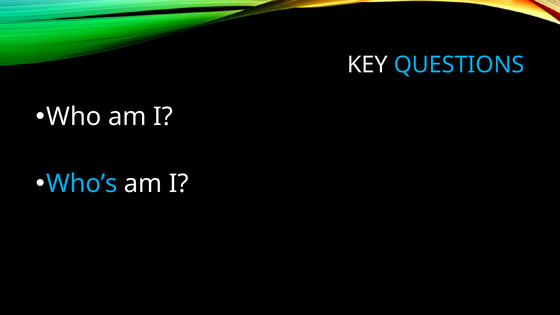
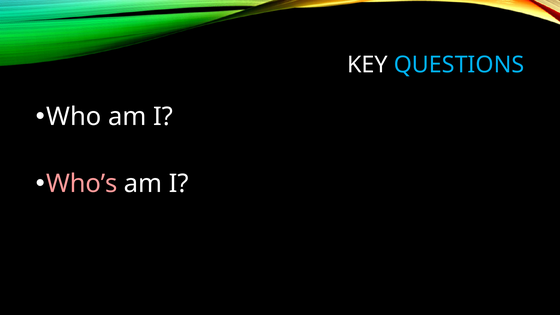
Who’s colour: light blue -> pink
